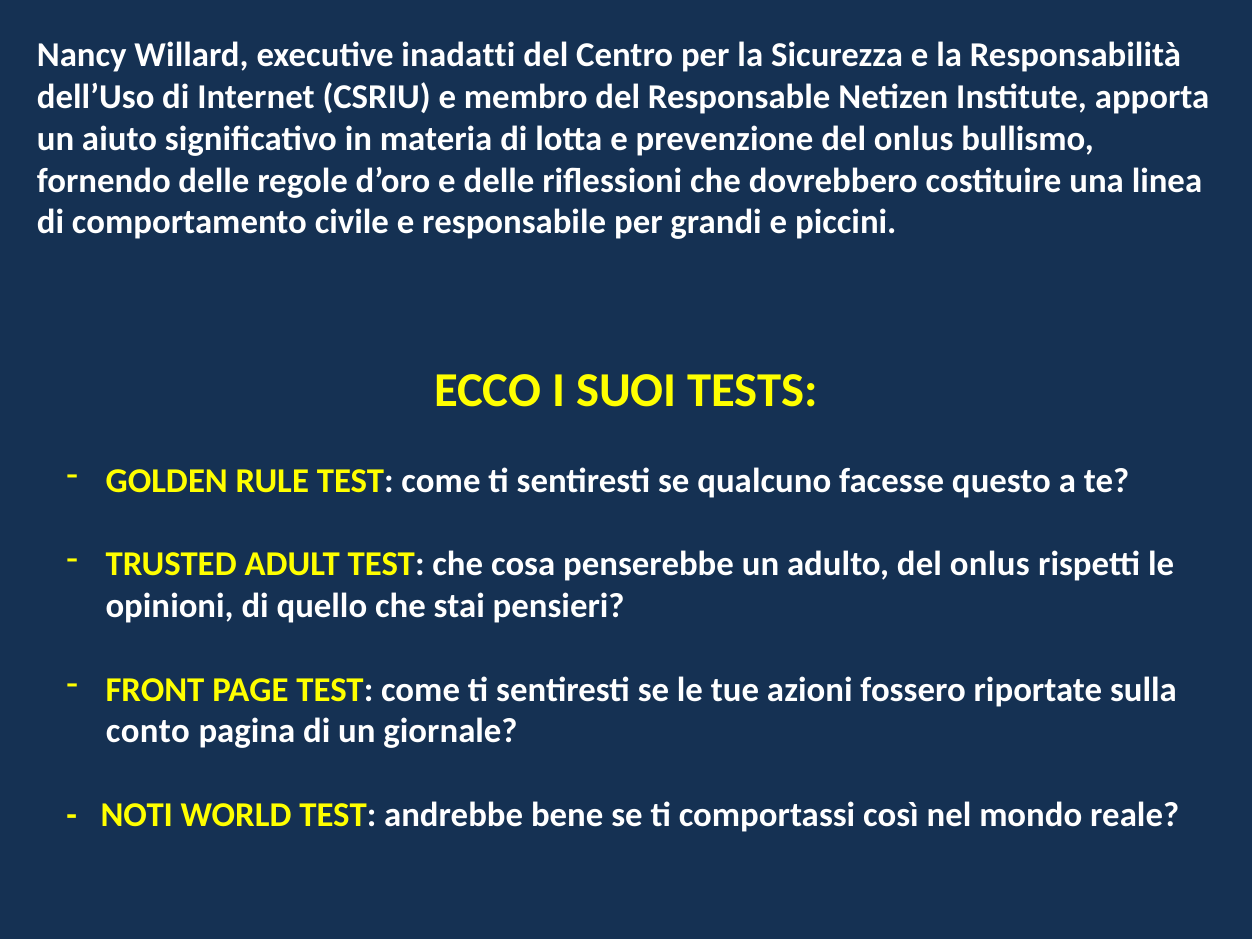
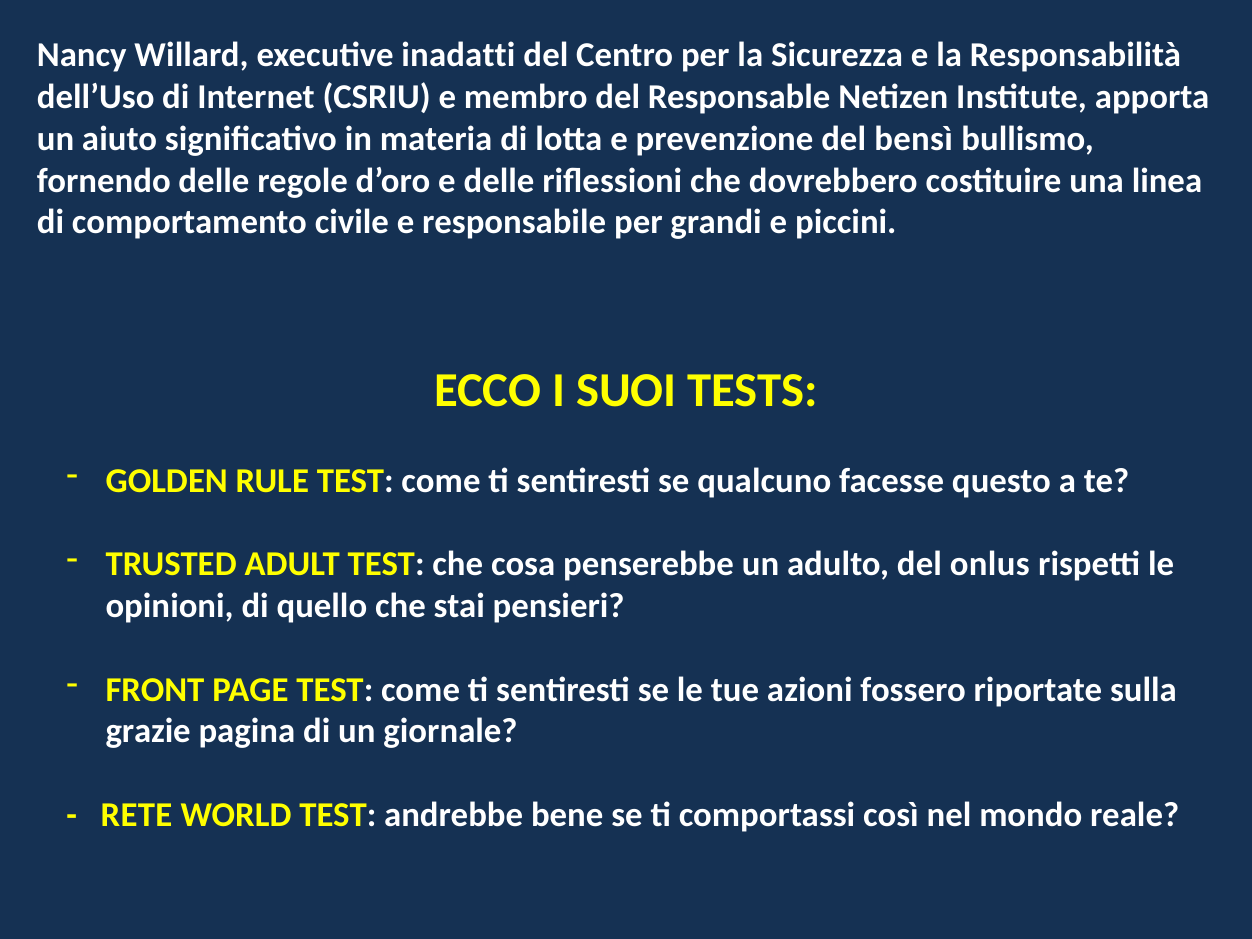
prevenzione del onlus: onlus -> bensì
conto: conto -> grazie
NOTI: NOTI -> RETE
